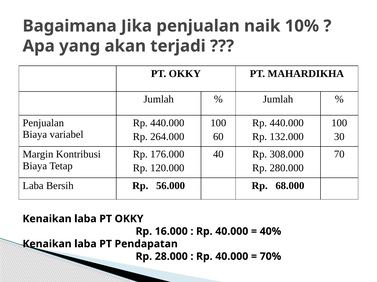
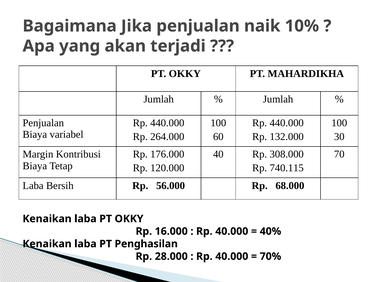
280.000: 280.000 -> 740.115
Pendapatan: Pendapatan -> Penghasilan
